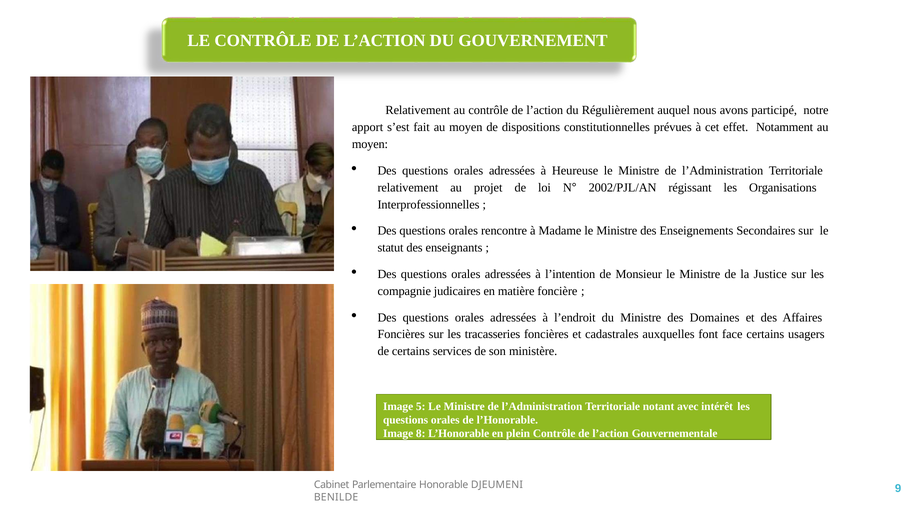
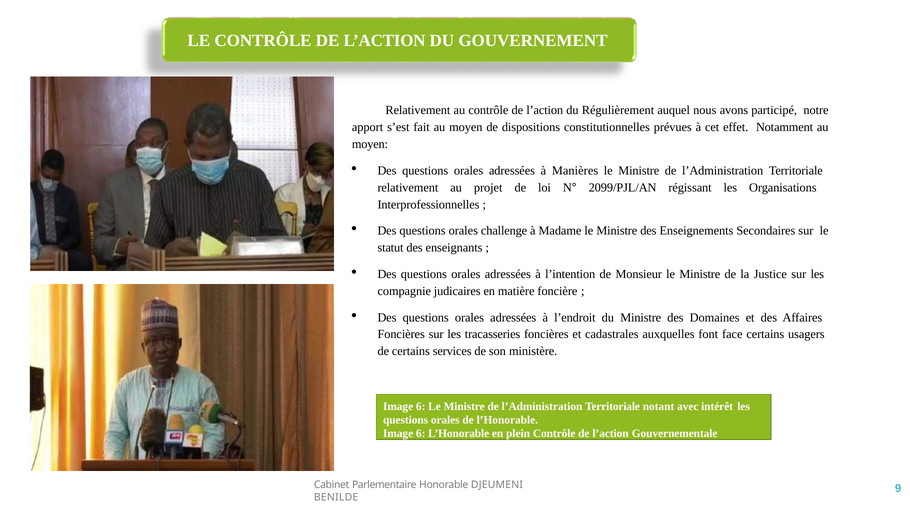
Heureuse: Heureuse -> Manières
2002/PJL/AN: 2002/PJL/AN -> 2099/PJL/AN
rencontre: rencontre -> challenge
5 at (421, 406): 5 -> 6
8 at (421, 434): 8 -> 6
